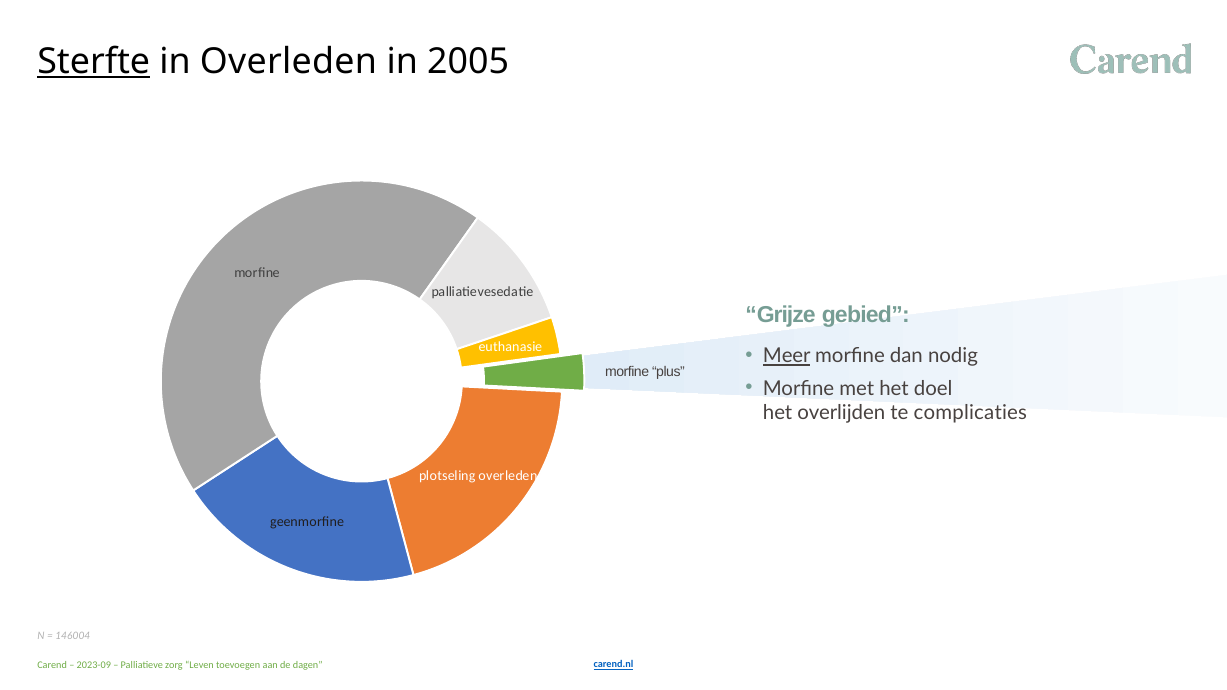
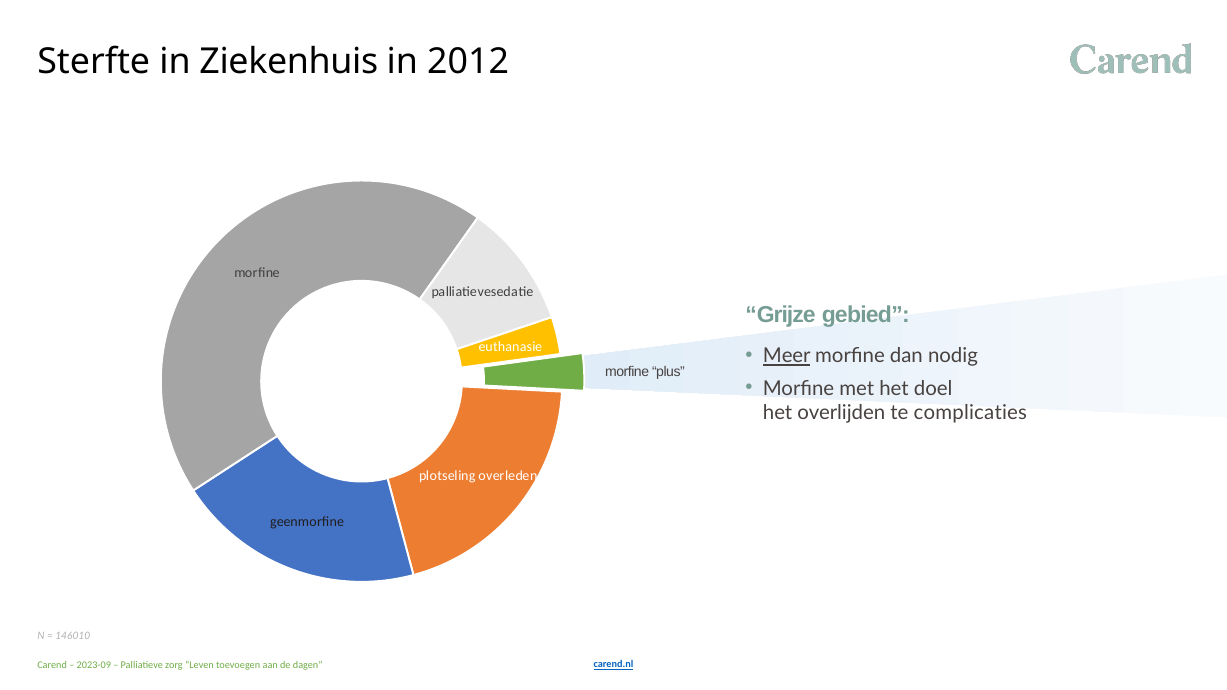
Sterfte underline: present -> none
in Overleden: Overleden -> Ziekenhuis
2005: 2005 -> 2012
146004: 146004 -> 146010
